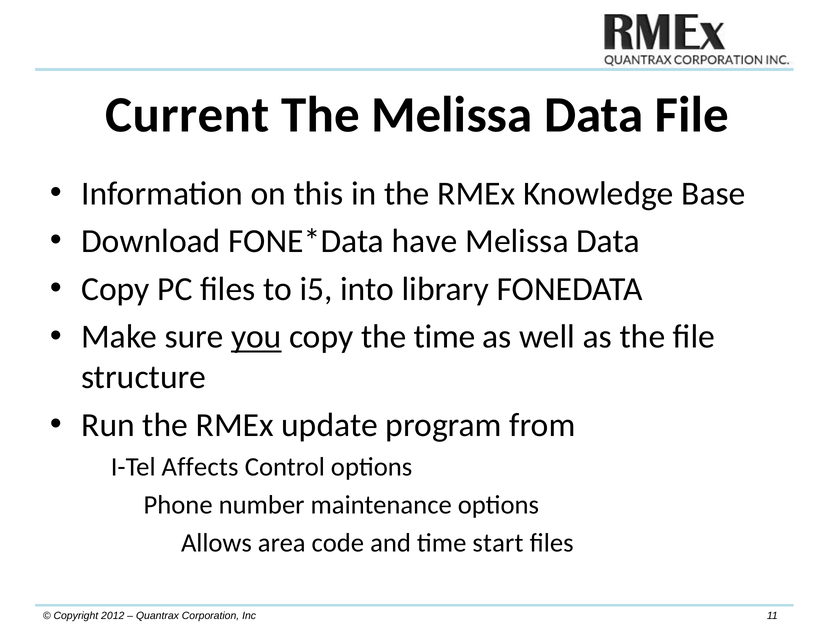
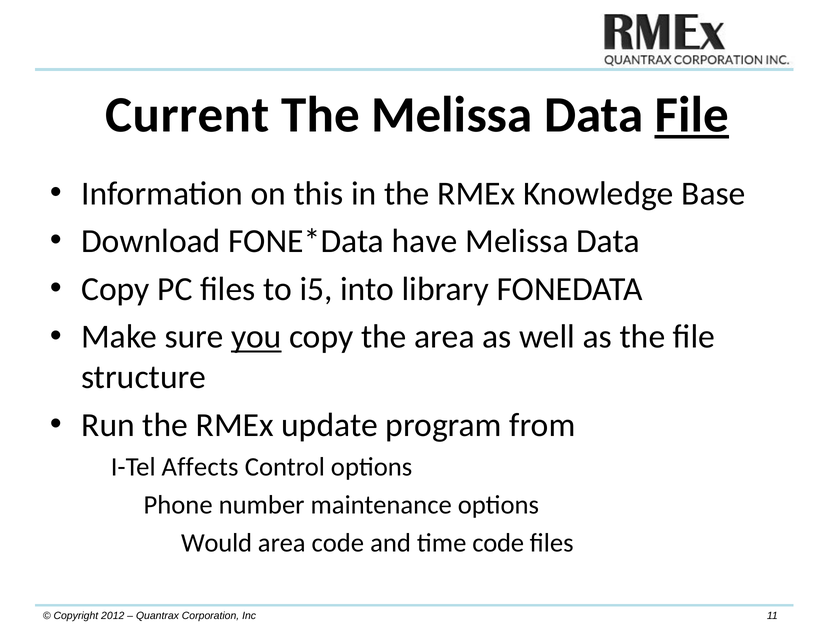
File at (692, 115) underline: none -> present
the time: time -> area
Allows: Allows -> Would
time start: start -> code
